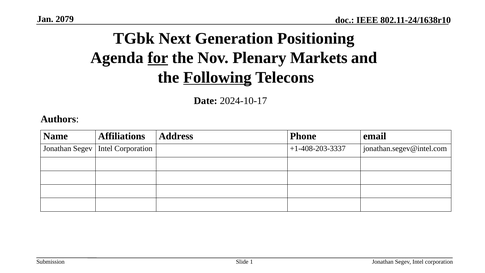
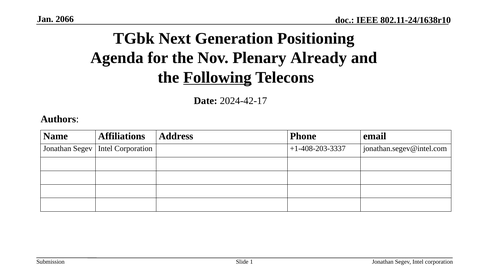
2079: 2079 -> 2066
for underline: present -> none
Markets: Markets -> Already
2024-10-17: 2024-10-17 -> 2024-42-17
